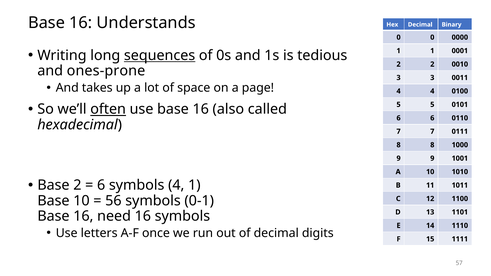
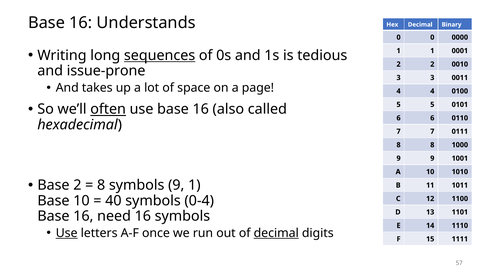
ones-prone: ones-prone -> issue-prone
6 at (101, 185): 6 -> 8
symbols 4: 4 -> 9
56: 56 -> 40
0-1: 0-1 -> 0-4
Use at (67, 233) underline: none -> present
decimal at (276, 233) underline: none -> present
